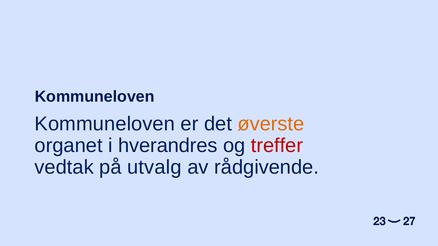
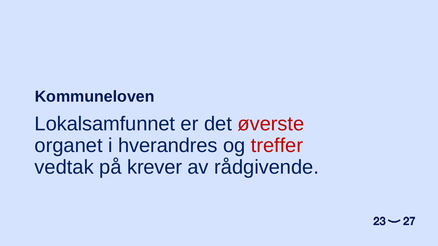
Kommuneloven at (105, 124): Kommuneloven -> Lokalsamfunnet
øverste colour: orange -> red
utvalg: utvalg -> krever
